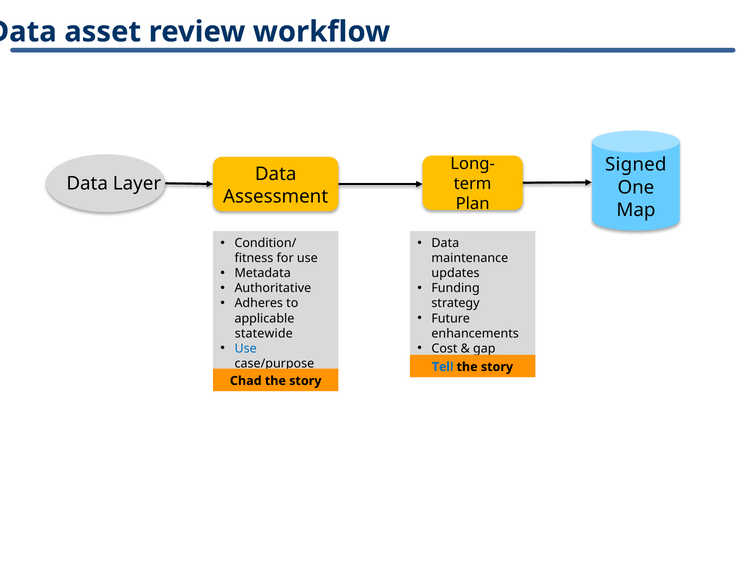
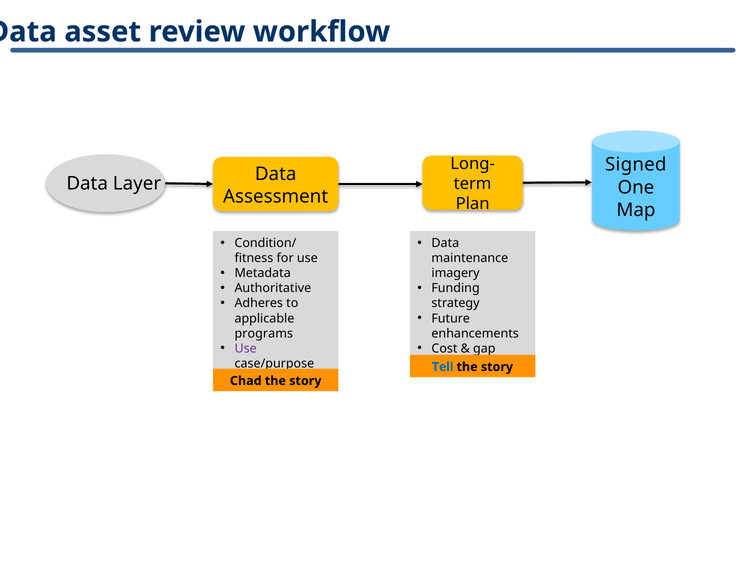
updates: updates -> imagery
statewide: statewide -> programs
Use at (246, 348) colour: blue -> purple
